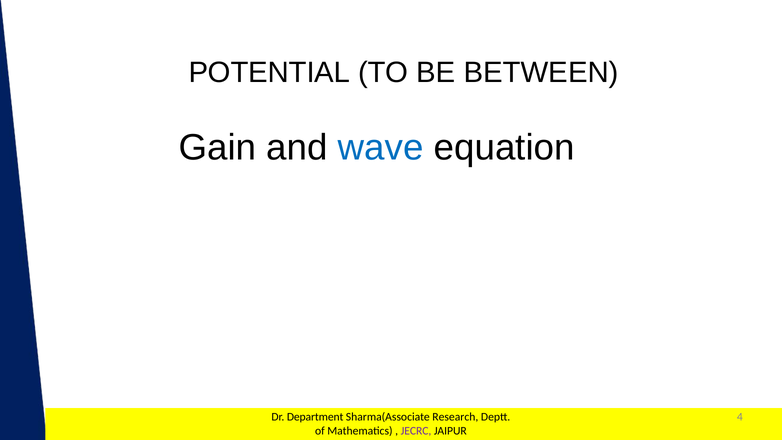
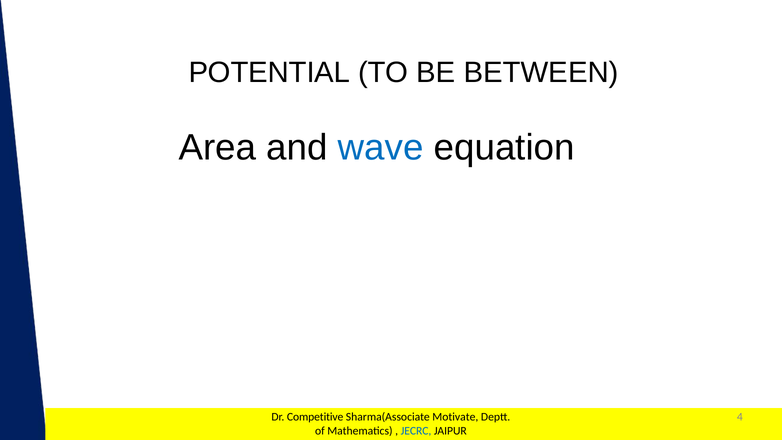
Gain: Gain -> Area
Department: Department -> Competitive
Research: Research -> Motivate
JECRC colour: purple -> blue
